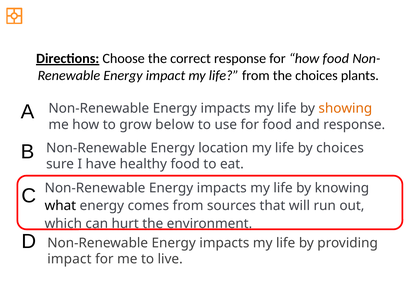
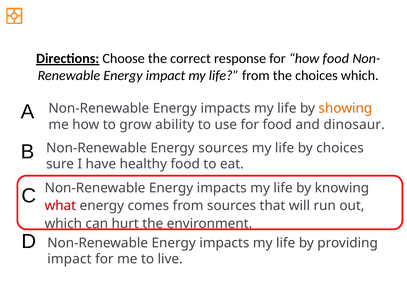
choices plants: plants -> which
below: below -> ability
and response: response -> dinosaur
Energy location: location -> sources
what colour: black -> red
